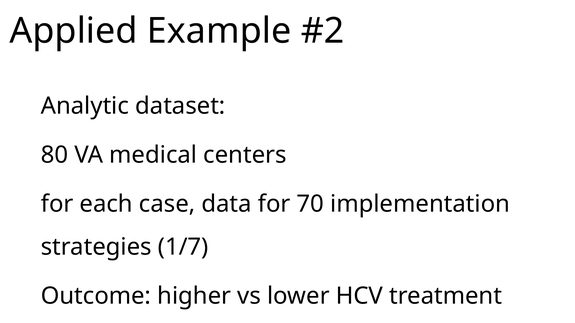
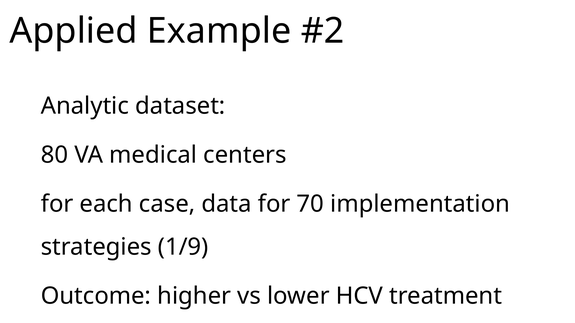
1/7: 1/7 -> 1/9
